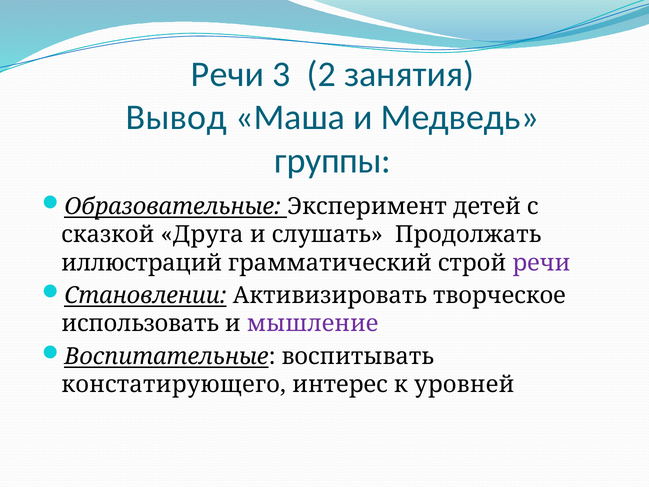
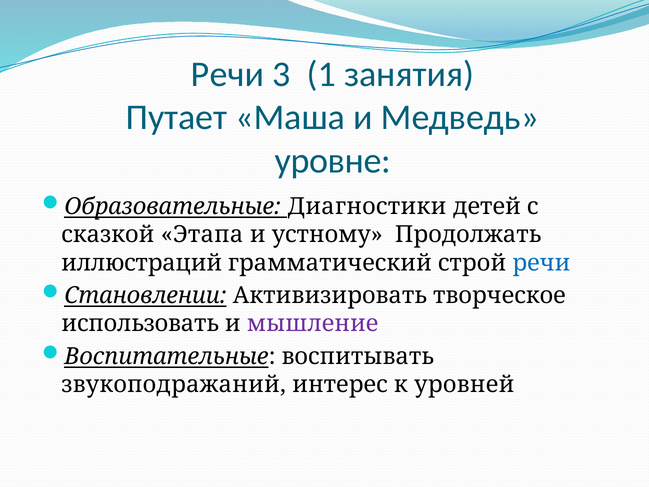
2: 2 -> 1
Вывод: Вывод -> Путает
группы: группы -> уровне
Эксперимент: Эксперимент -> Диагностики
Друга: Друга -> Этапа
слушать: слушать -> устному
речи at (541, 263) colour: purple -> blue
констатирующего: констатирующего -> звукоподражаний
